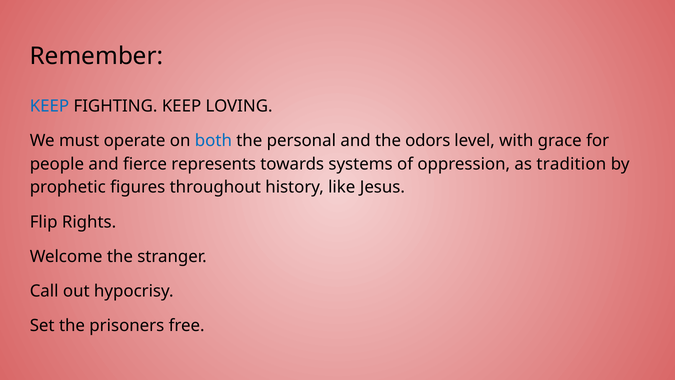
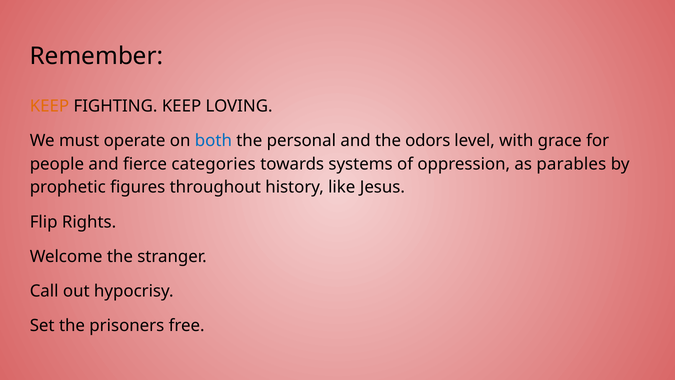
KEEP at (49, 106) colour: blue -> orange
represents: represents -> categories
tradition: tradition -> parables
